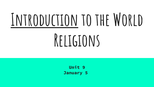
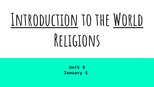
World underline: none -> present
